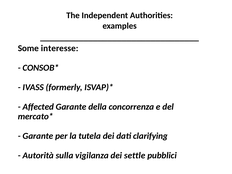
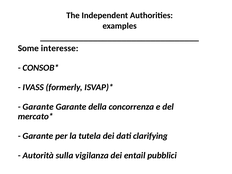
Affected at (38, 107): Affected -> Garante
settle: settle -> entail
